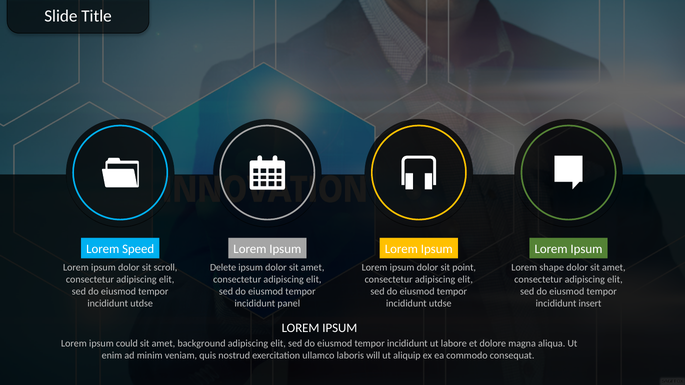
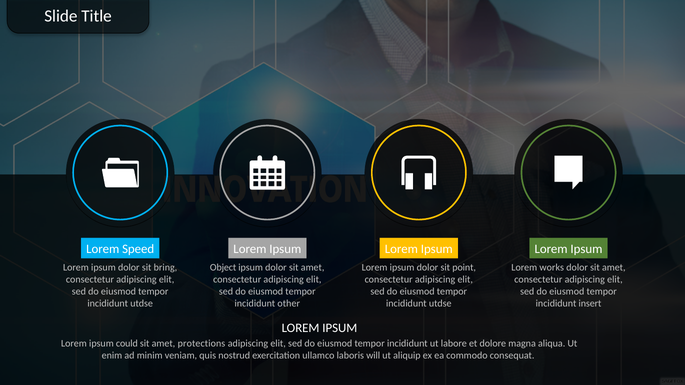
scroll: scroll -> bring
Delete: Delete -> Object
shape: shape -> works
panel: panel -> other
background: background -> protections
